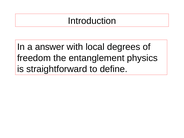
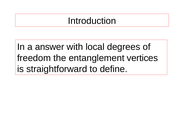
physics: physics -> vertices
